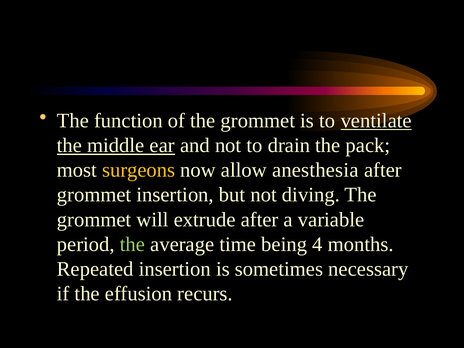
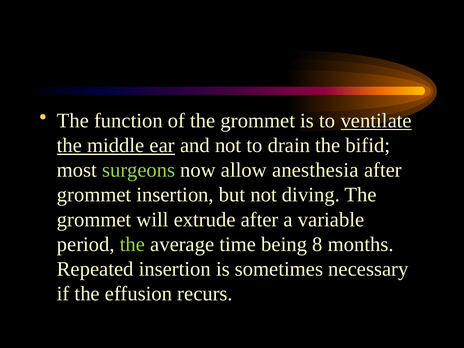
pack: pack -> bifid
surgeons colour: yellow -> light green
4: 4 -> 8
